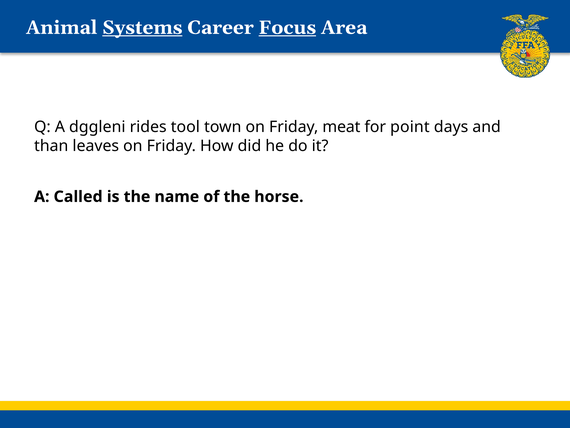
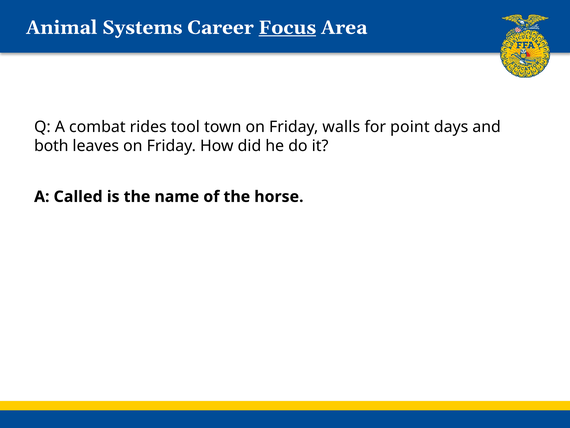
Systems underline: present -> none
dggleni: dggleni -> combat
meat: meat -> walls
than: than -> both
